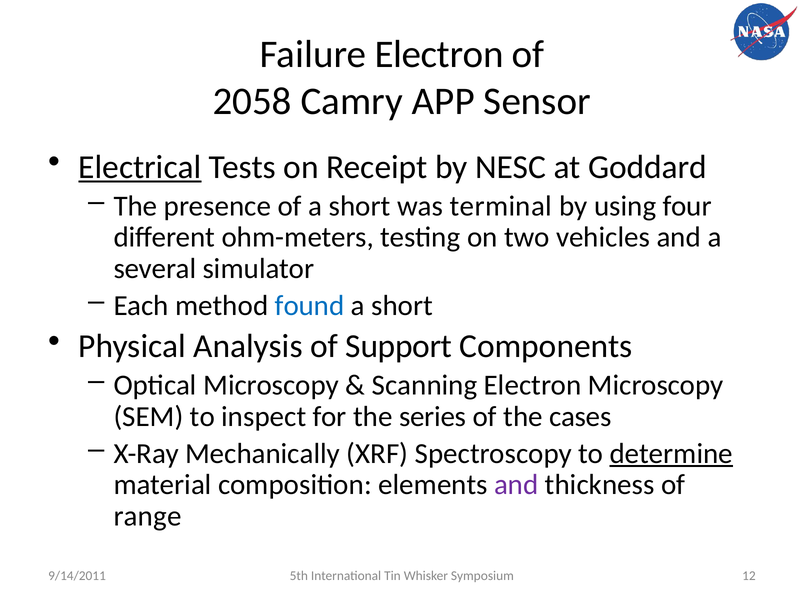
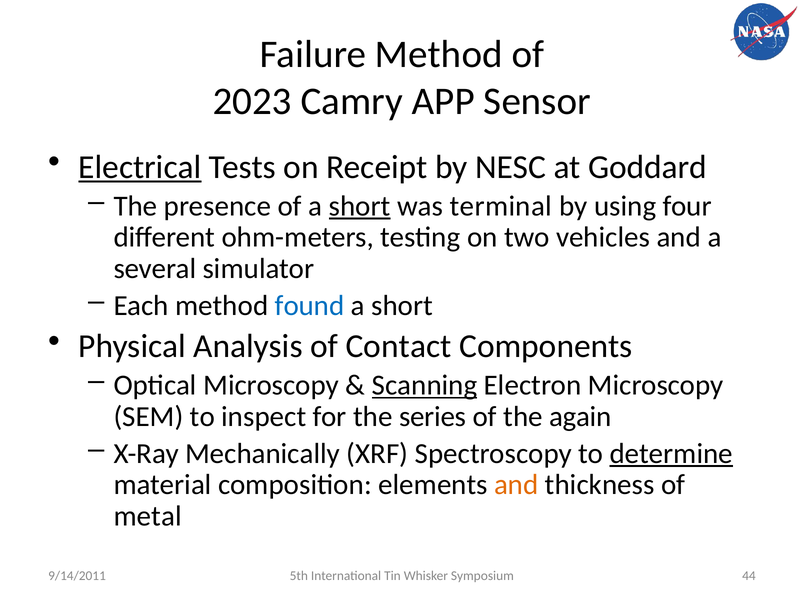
Failure Electron: Electron -> Method
2058: 2058 -> 2023
short at (360, 206) underline: none -> present
Support: Support -> Contact
Scanning underline: none -> present
cases: cases -> again
and at (516, 485) colour: purple -> orange
range: range -> metal
12: 12 -> 44
